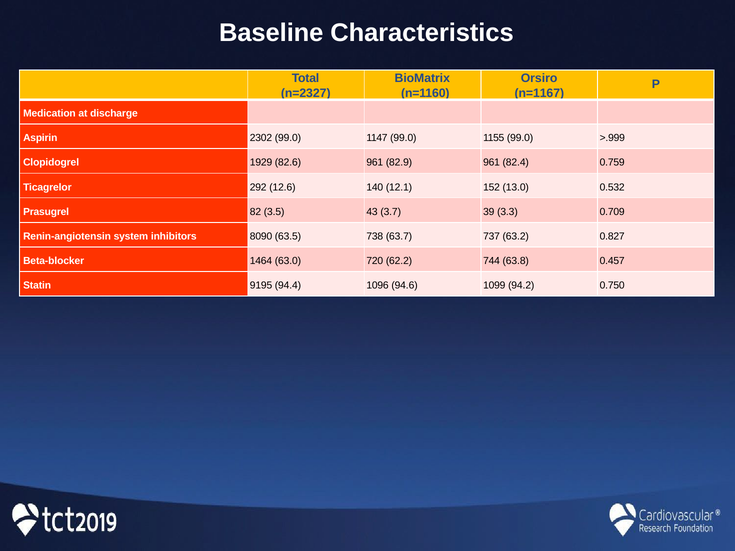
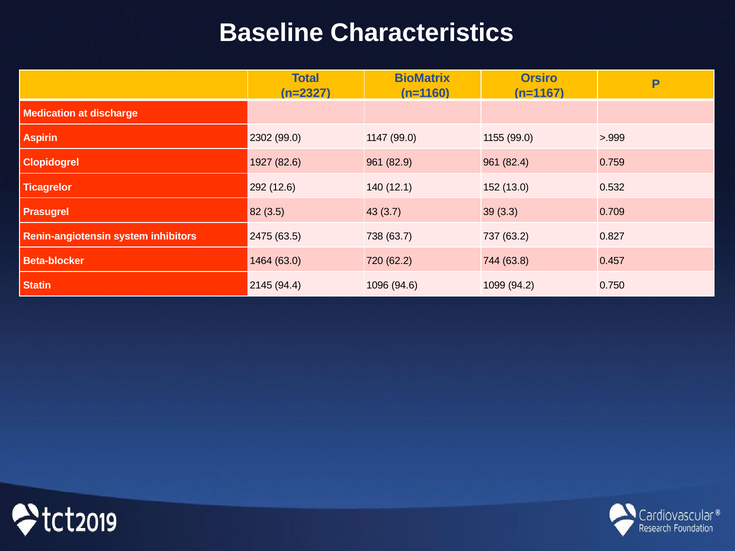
1929: 1929 -> 1927
8090: 8090 -> 2475
9195: 9195 -> 2145
